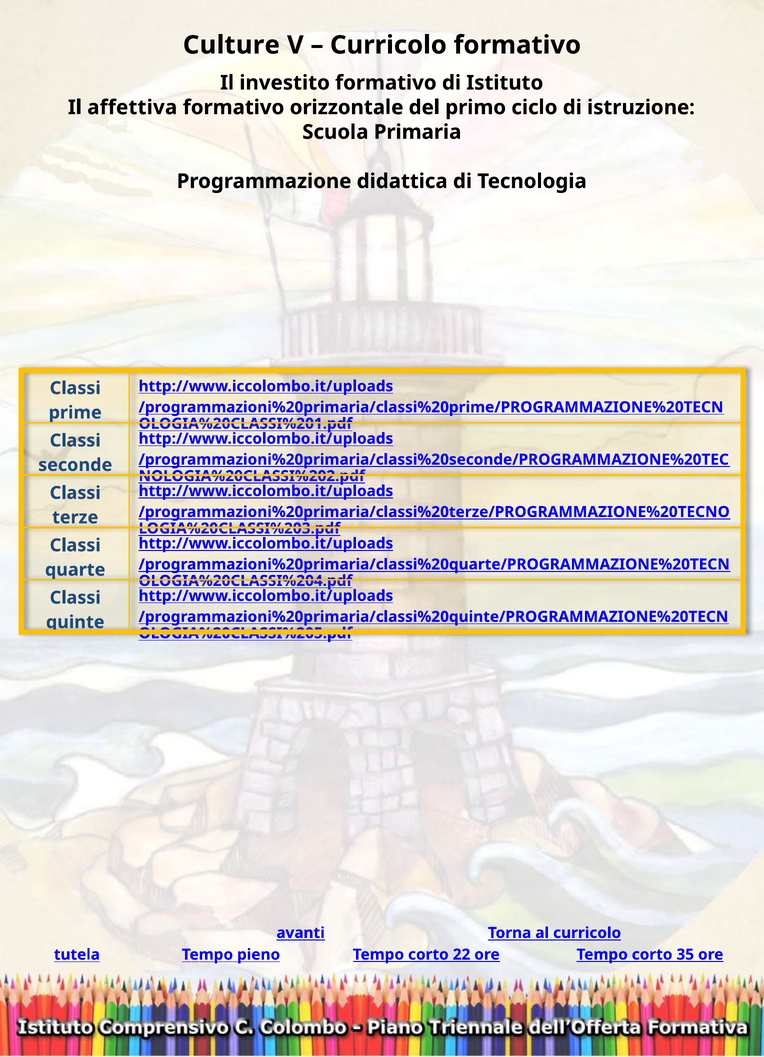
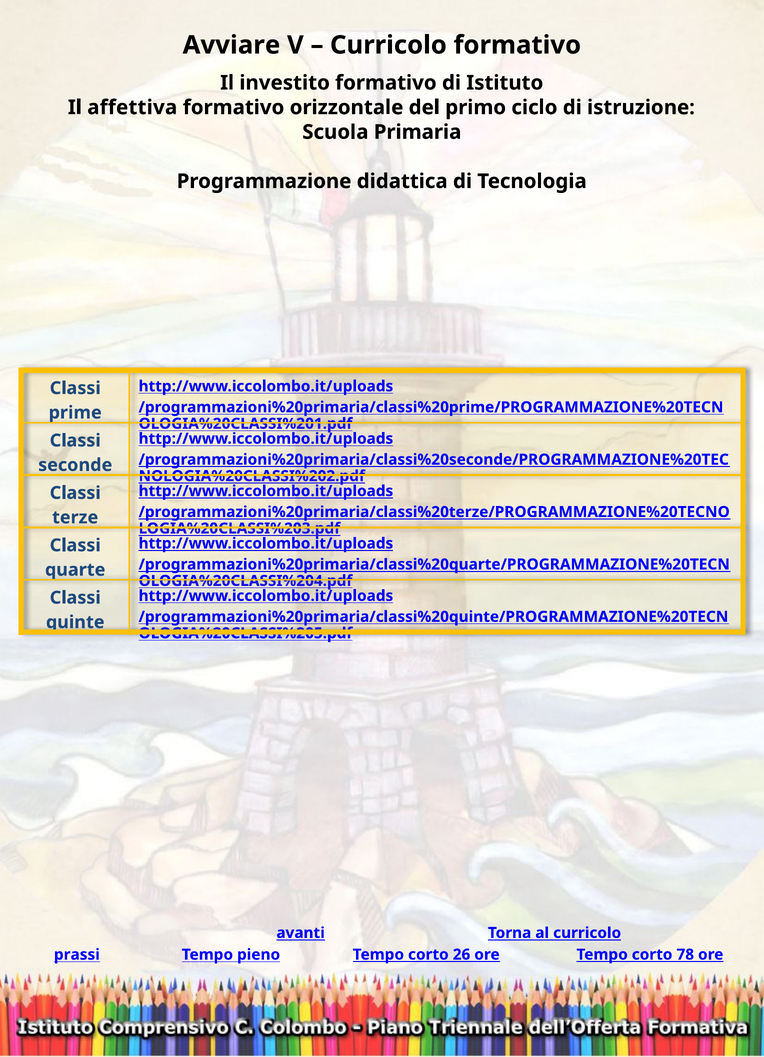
Culture: Culture -> Avviare
tutela: tutela -> prassi
22: 22 -> 26
35: 35 -> 78
